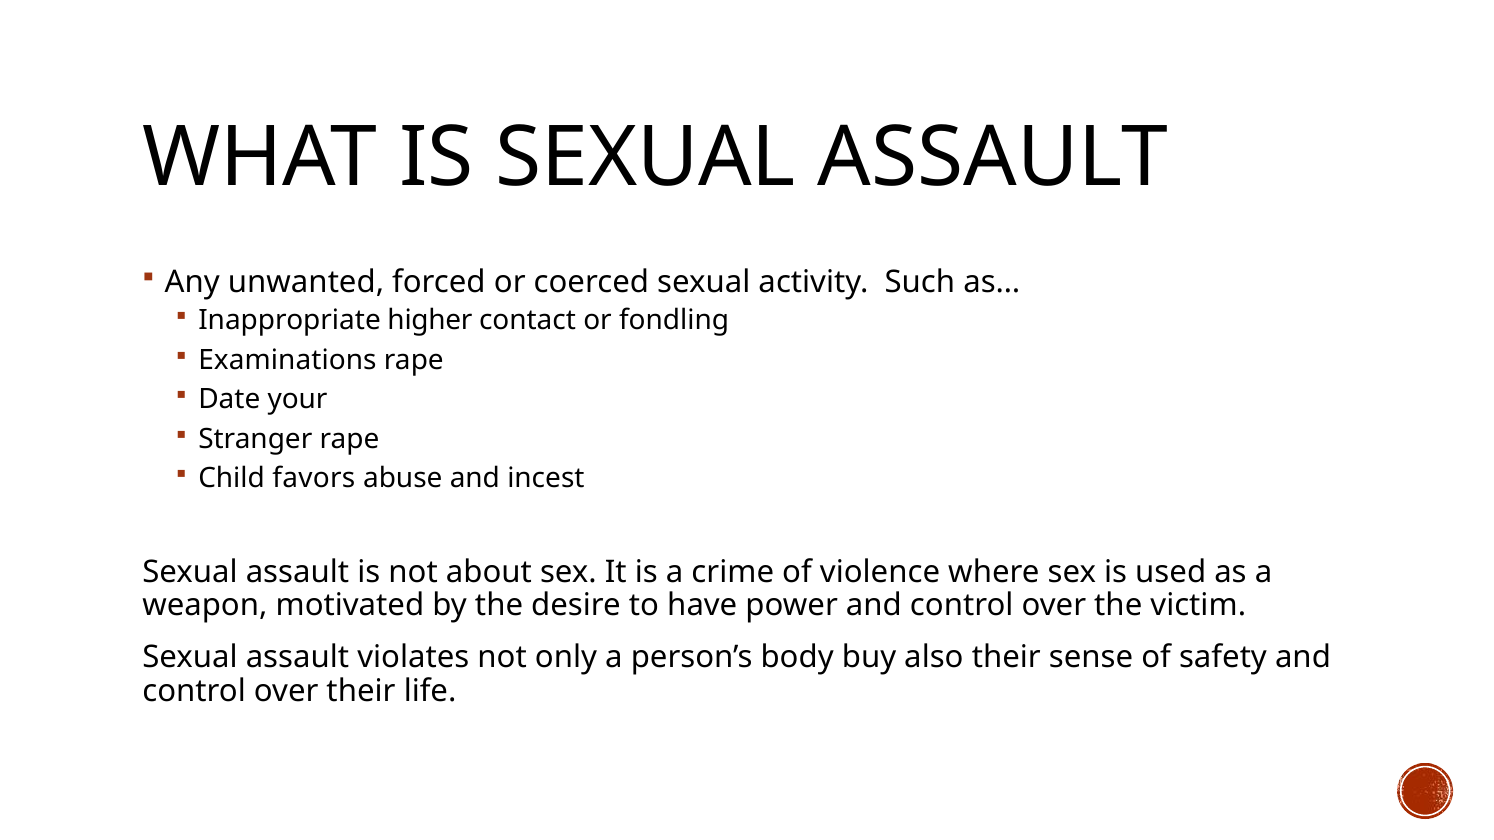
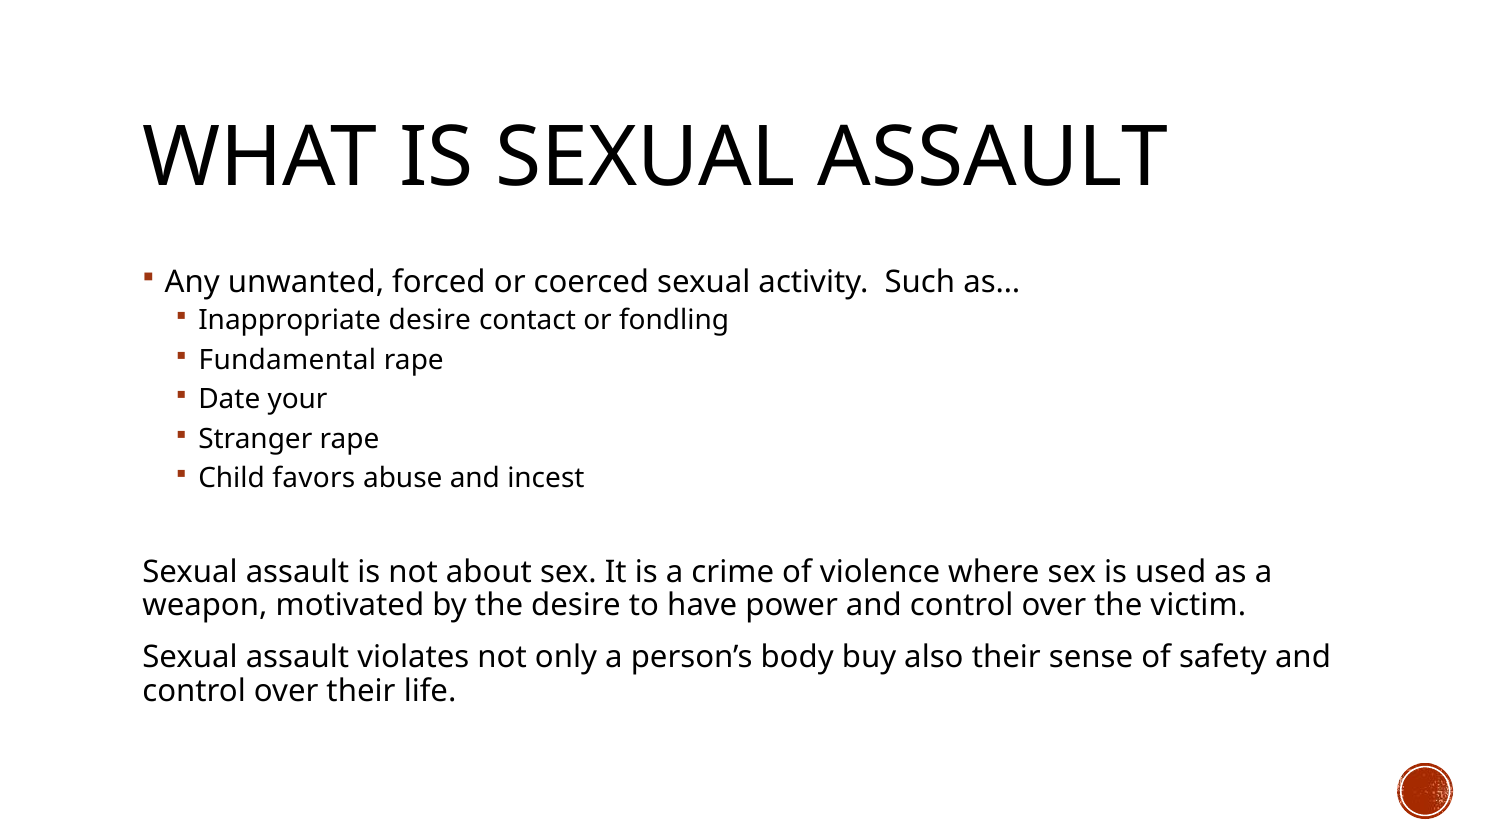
Inappropriate higher: higher -> desire
Examinations: Examinations -> Fundamental
